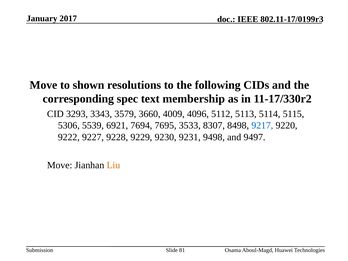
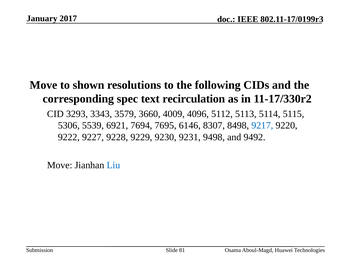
membership: membership -> recirculation
3533: 3533 -> 6146
9497: 9497 -> 9492
Liu colour: orange -> blue
